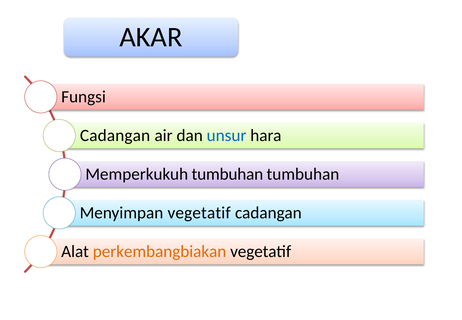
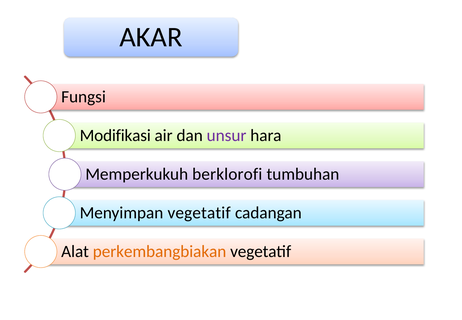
Cadangan at (115, 135): Cadangan -> Modifikasi
unsur colour: blue -> purple
Memperkukuh tumbuhan: tumbuhan -> berklorofi
